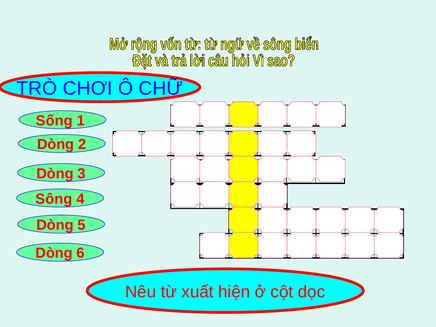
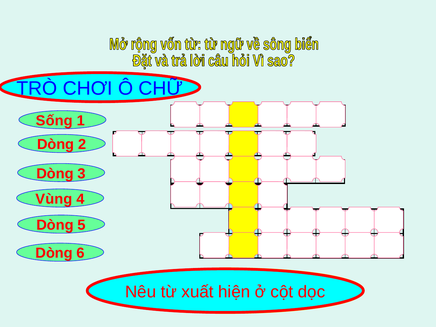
Sông: Sông -> Vùng
